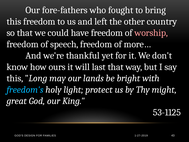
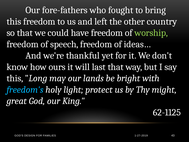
worship colour: pink -> light green
more…: more… -> ideas…
53-1125: 53-1125 -> 62-1125
